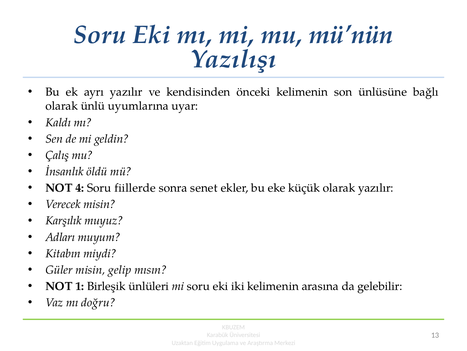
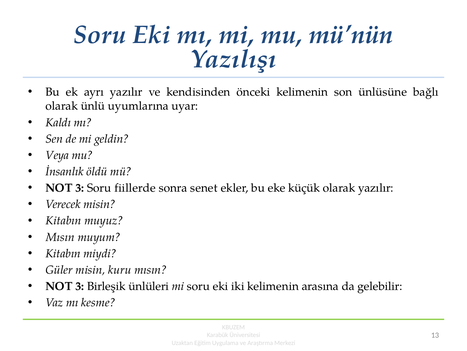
Çalış: Çalış -> Veya
4 at (80, 188): 4 -> 3
Karşılık at (64, 220): Karşılık -> Kitabın
Adları at (60, 237): Adları -> Mısın
gelip: gelip -> kuru
1 at (80, 286): 1 -> 3
doğru: doğru -> kesme
